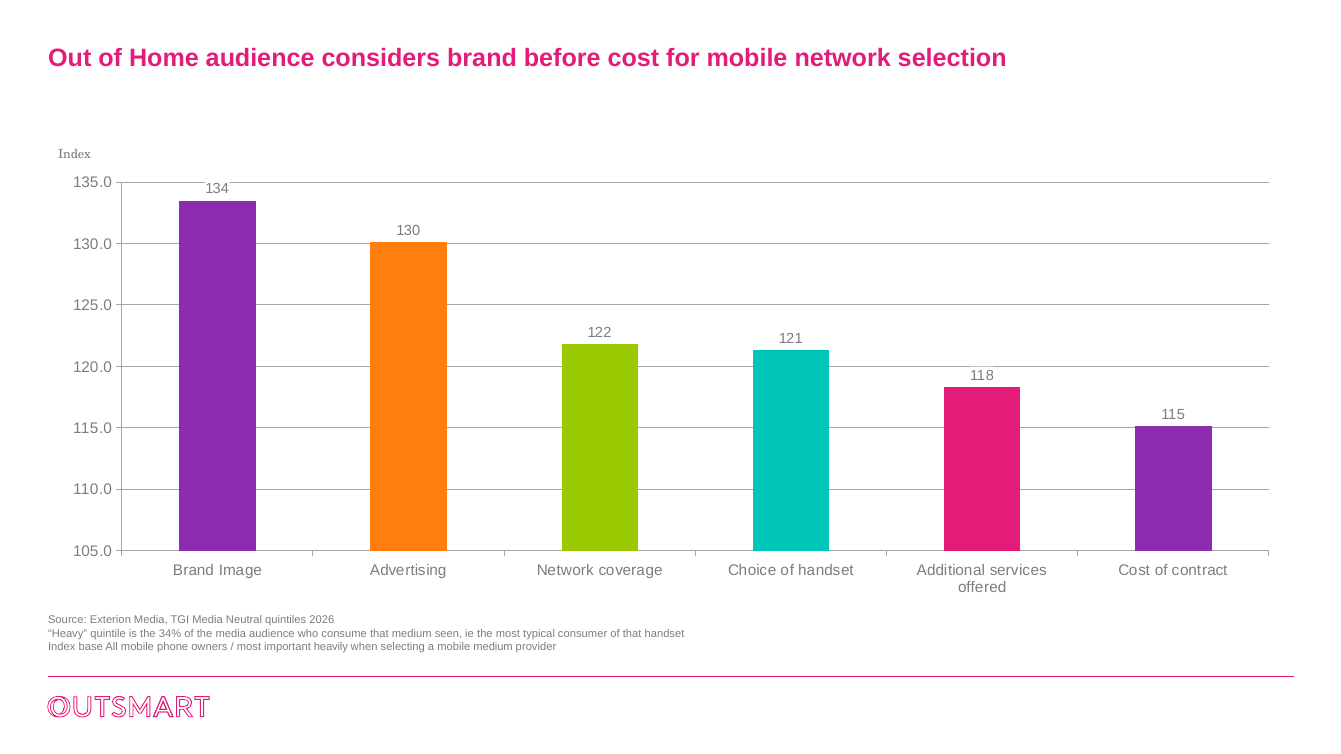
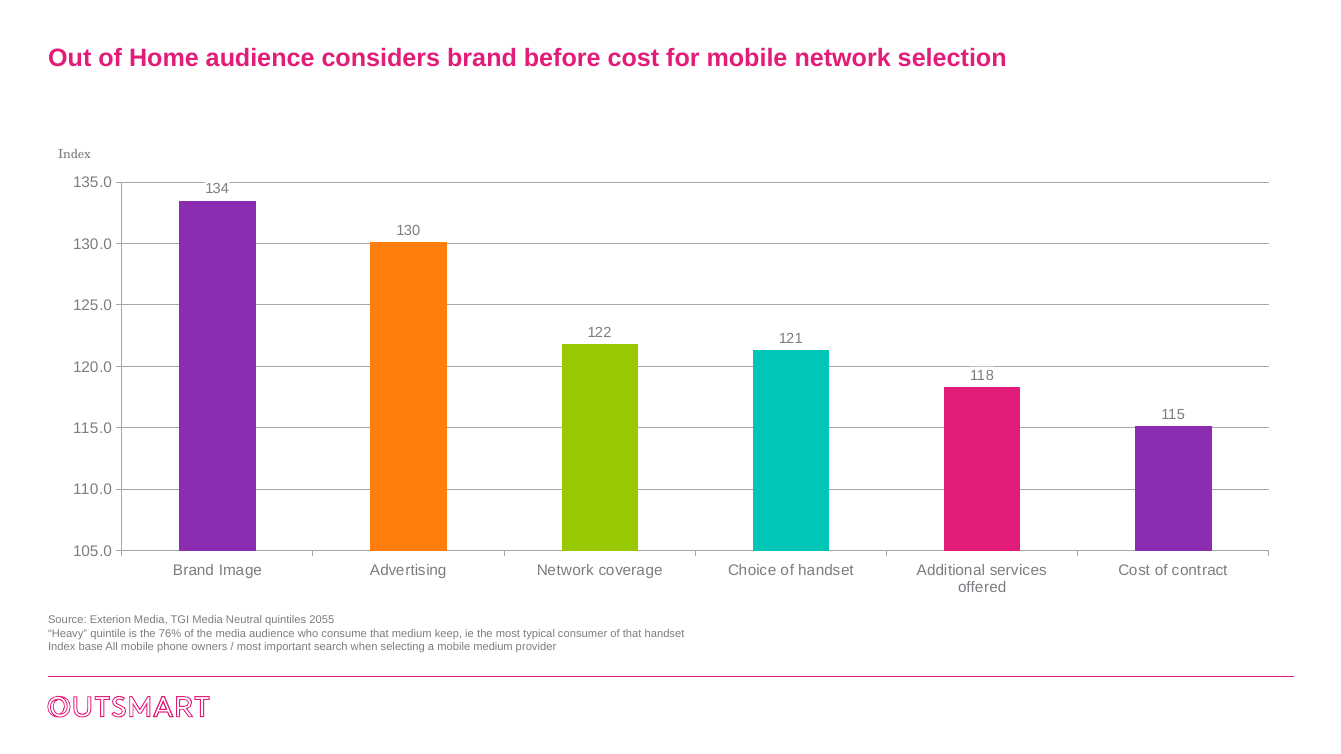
2026: 2026 -> 2055
34%: 34% -> 76%
seen: seen -> keep
heavily: heavily -> search
